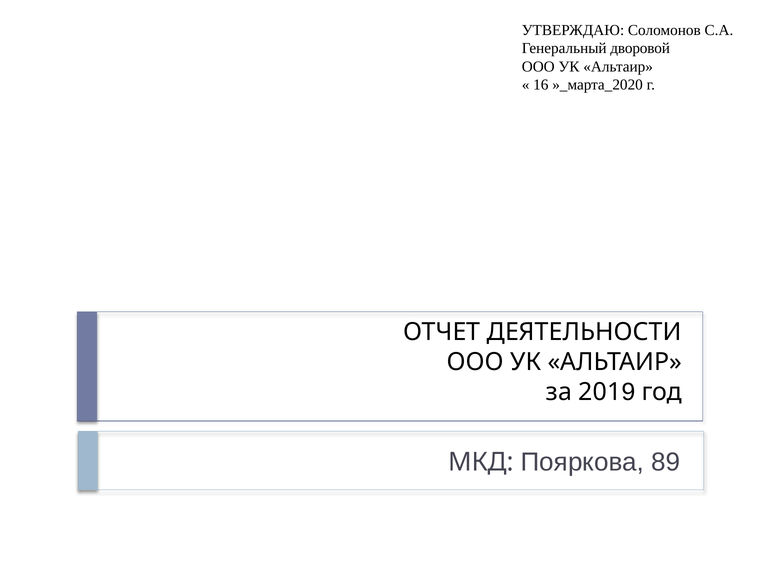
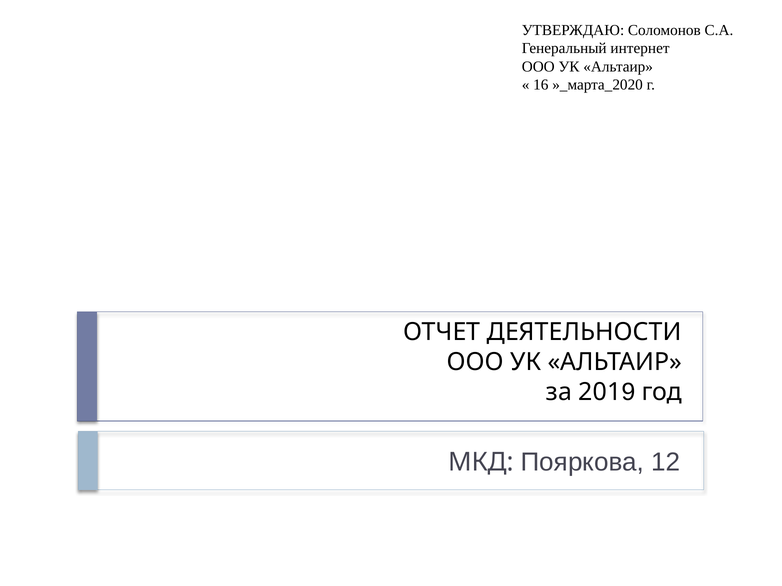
дворовой: дворовой -> интернет
89: 89 -> 12
